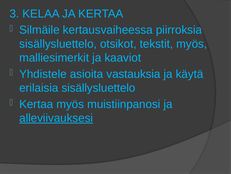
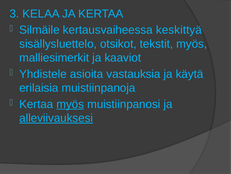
piirroksia: piirroksia -> keskittyä
erilaisia sisällysluettelo: sisällysluettelo -> muistiinpanoja
myös at (70, 104) underline: none -> present
